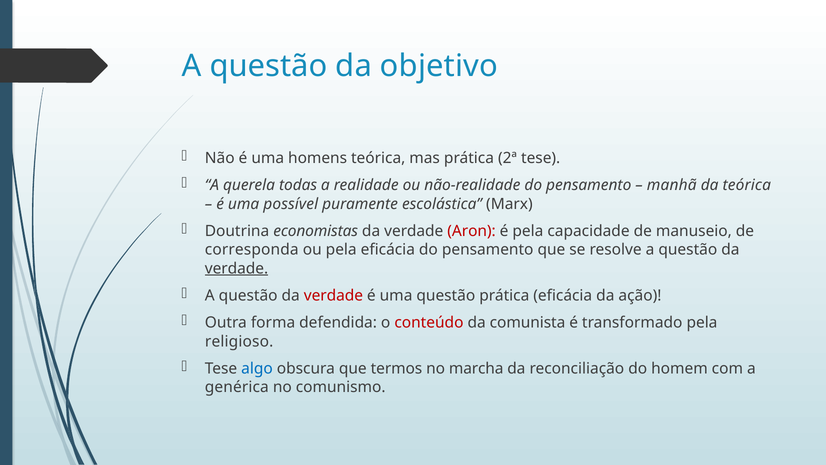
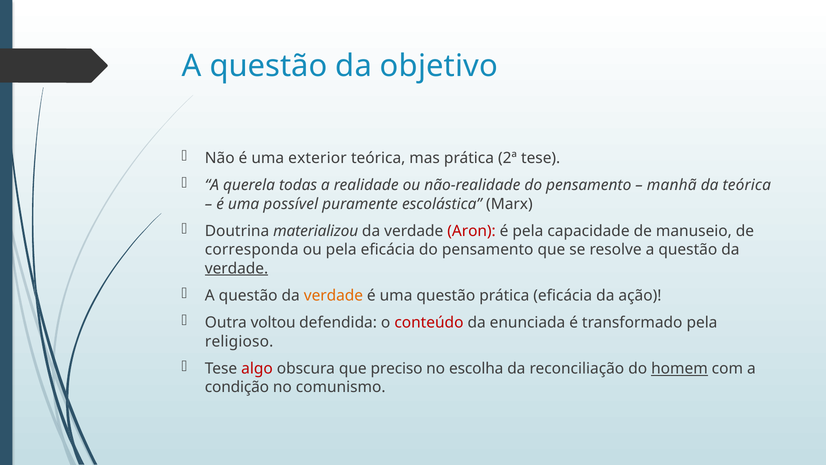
homens: homens -> exterior
economistas: economistas -> materializou
verdade at (333, 295) colour: red -> orange
forma: forma -> voltou
comunista: comunista -> enunciada
algo colour: blue -> red
termos: termos -> preciso
marcha: marcha -> escolha
homem underline: none -> present
genérica: genérica -> condição
